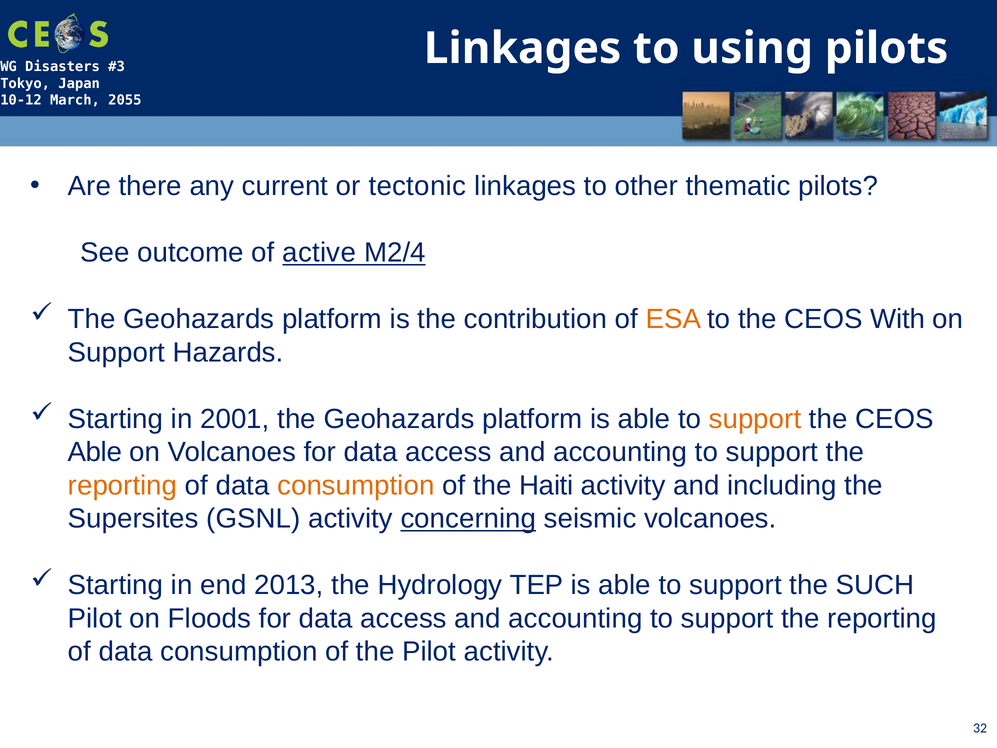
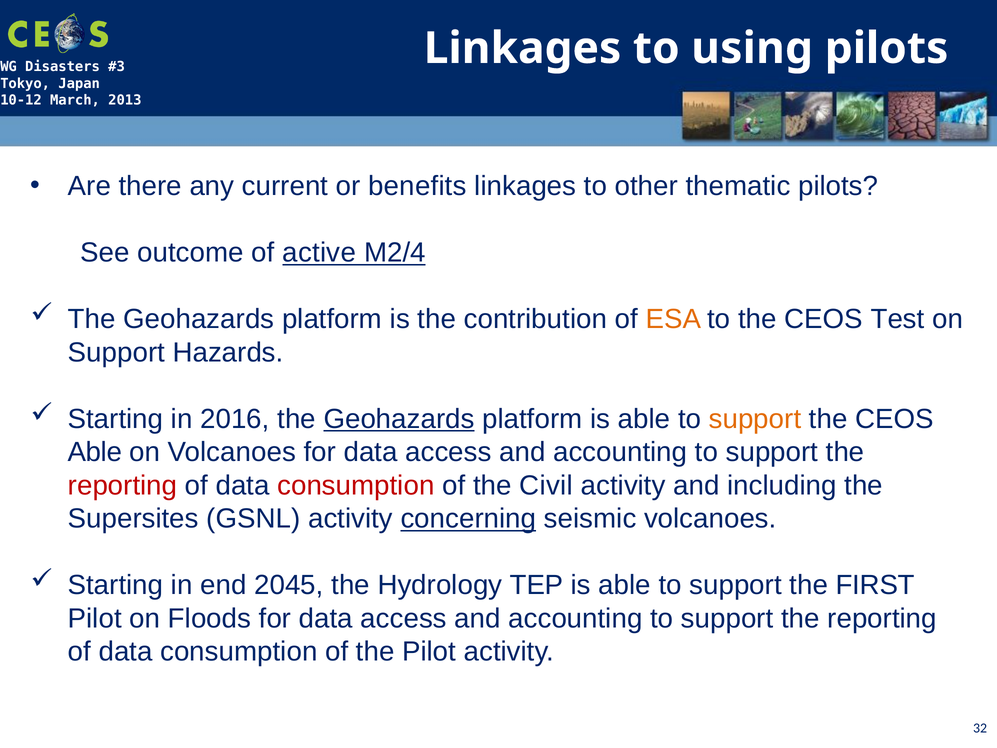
2055: 2055 -> 2013
tectonic: tectonic -> benefits
With: With -> Test
2001: 2001 -> 2016
Geohazards at (399, 419) underline: none -> present
reporting at (123, 485) colour: orange -> red
consumption at (356, 485) colour: orange -> red
Haiti: Haiti -> Civil
2013: 2013 -> 2045
SUCH: SUCH -> FIRST
